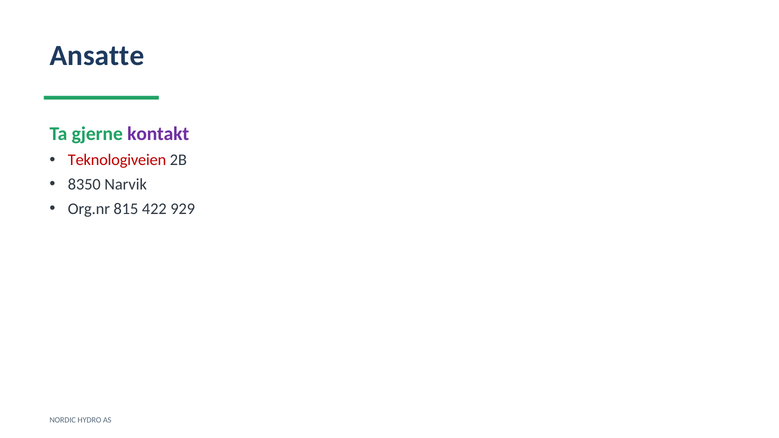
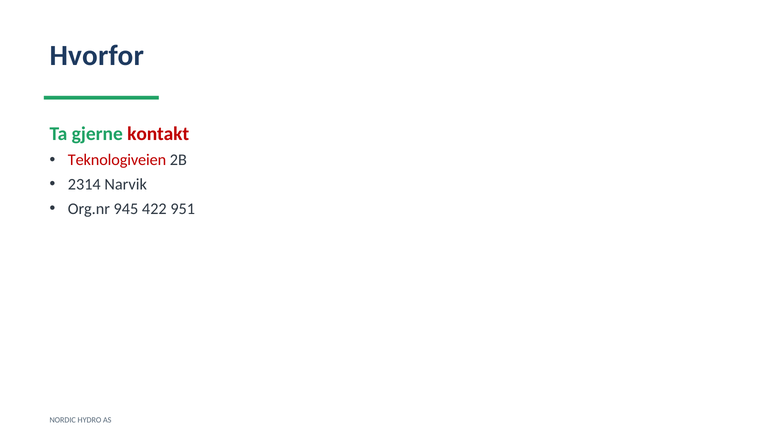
Ansatte: Ansatte -> Hvorfor
kontakt colour: purple -> red
8350: 8350 -> 2314
815: 815 -> 945
929: 929 -> 951
